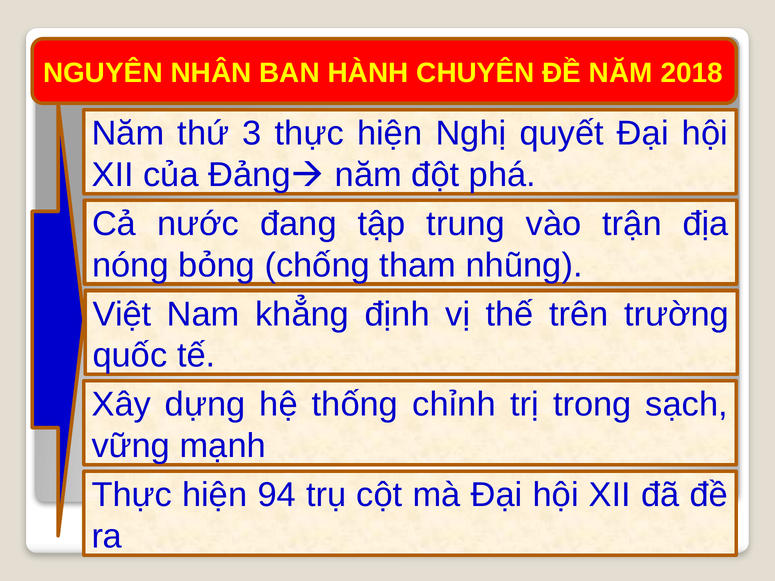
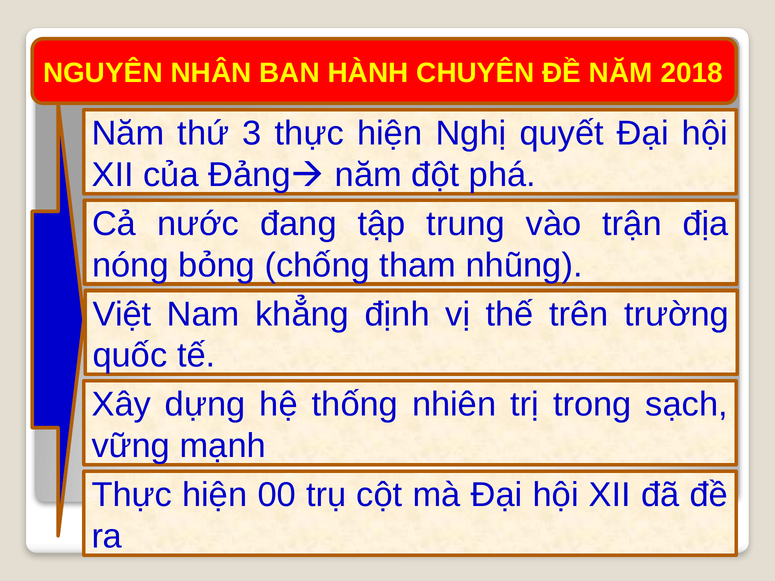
chỉnh: chỉnh -> nhiên
94: 94 -> 00
